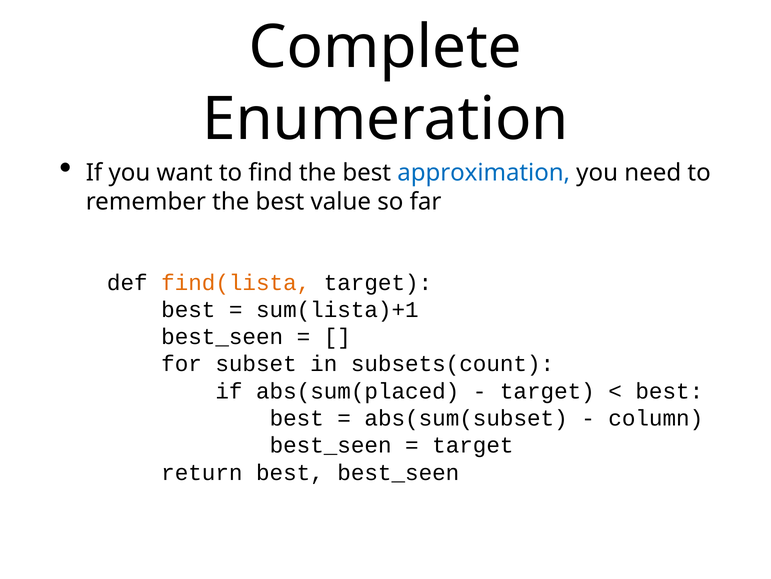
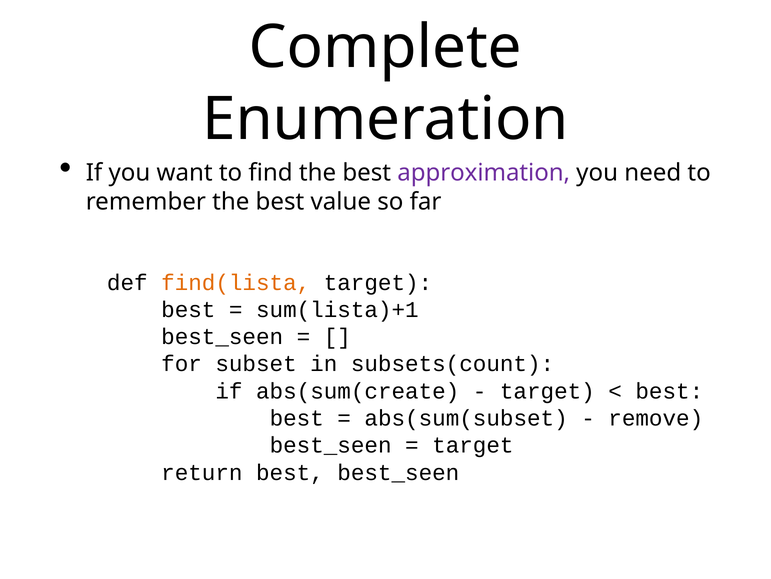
approximation colour: blue -> purple
abs(sum(placed: abs(sum(placed -> abs(sum(create
column: column -> remove
